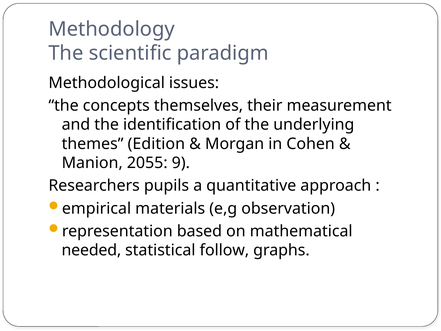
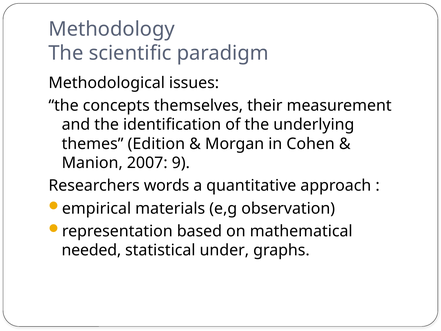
2055: 2055 -> 2007
pupils: pupils -> words
follow: follow -> under
